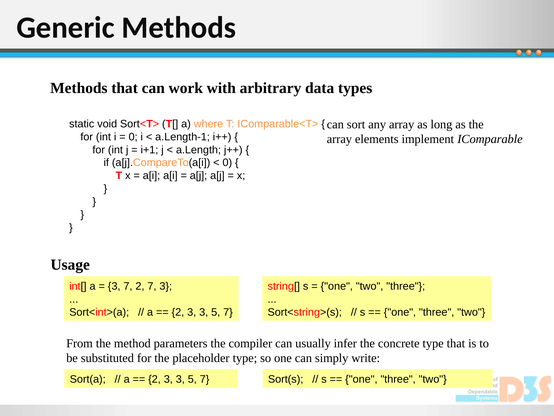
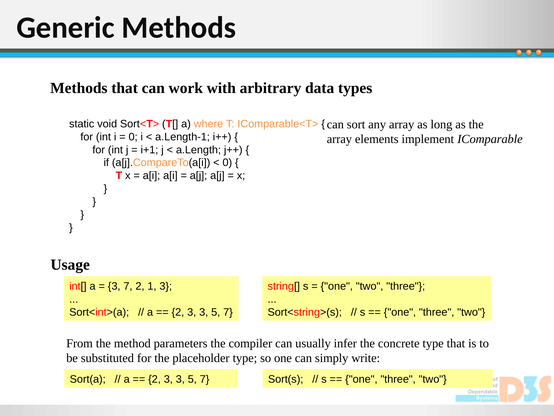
2 7: 7 -> 1
